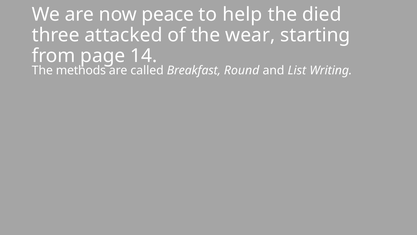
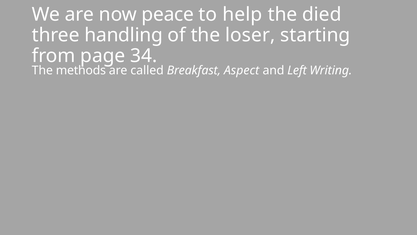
attacked: attacked -> handling
wear: wear -> loser
14: 14 -> 34
Round: Round -> Aspect
List: List -> Left
